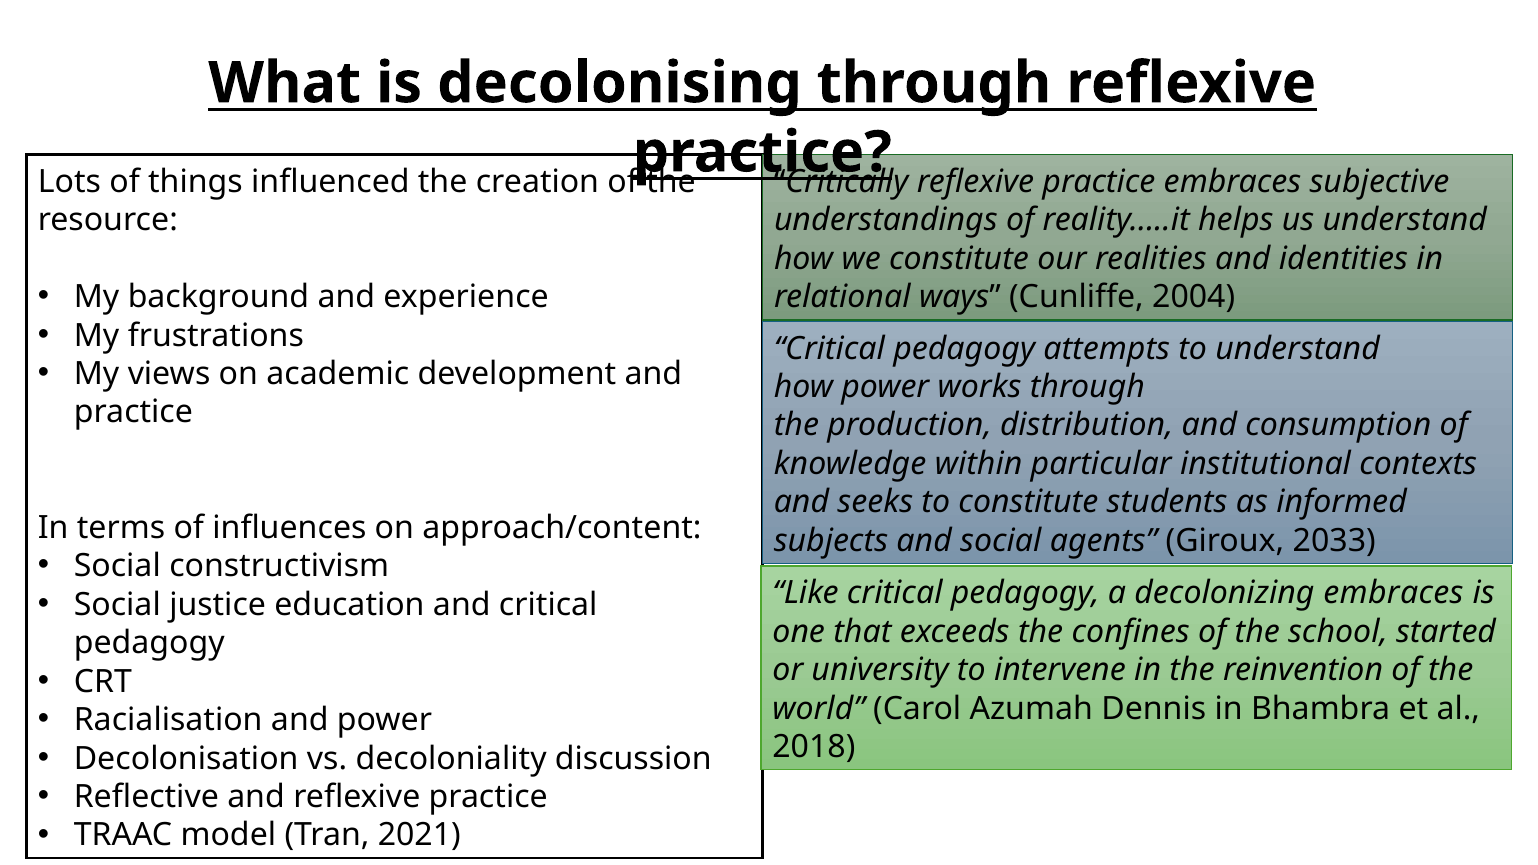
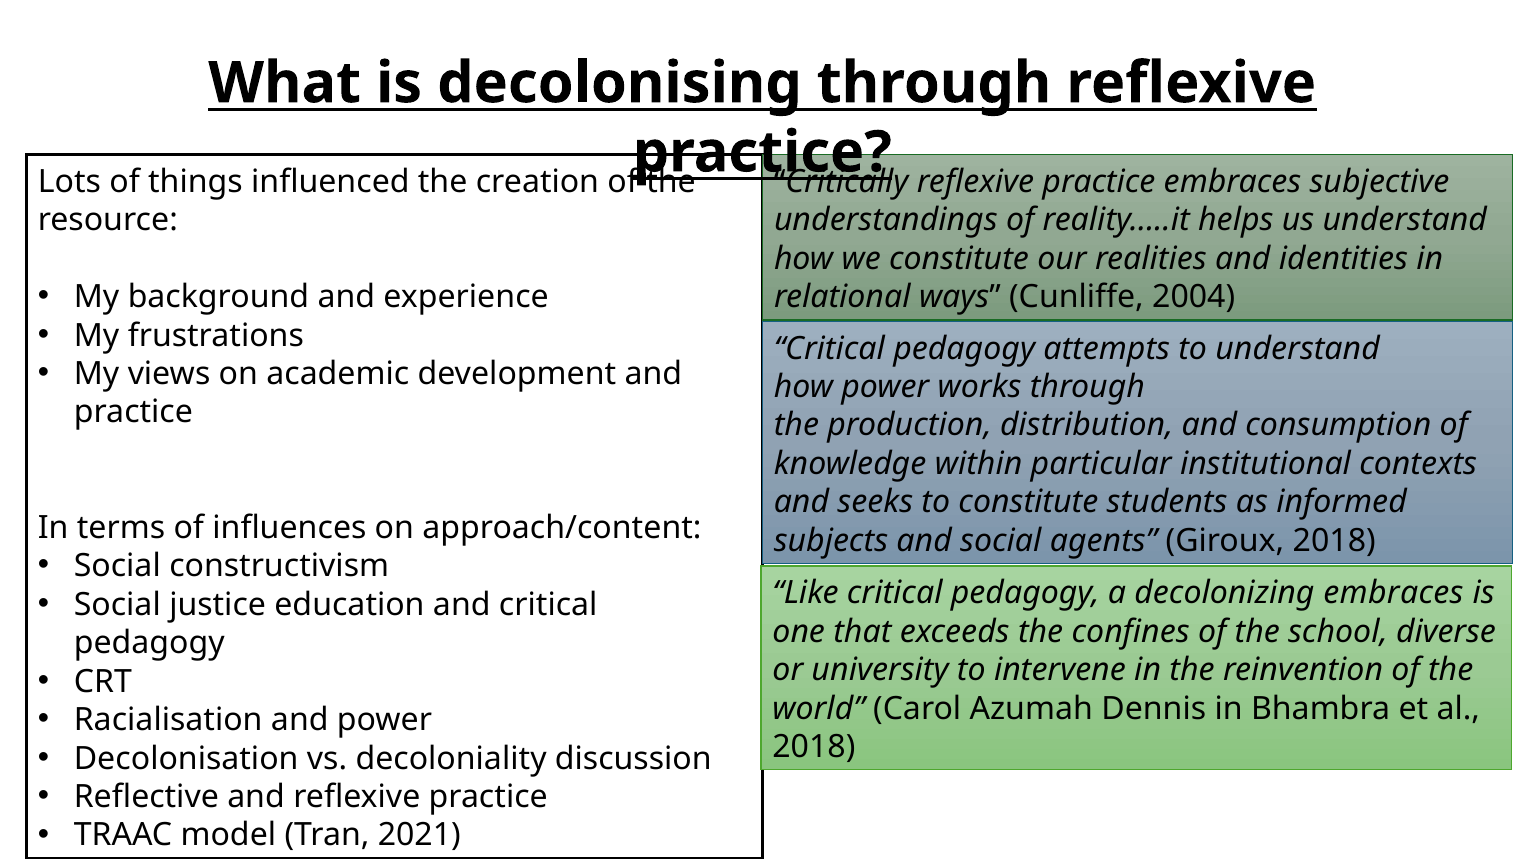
Giroux 2033: 2033 -> 2018
started: started -> diverse
